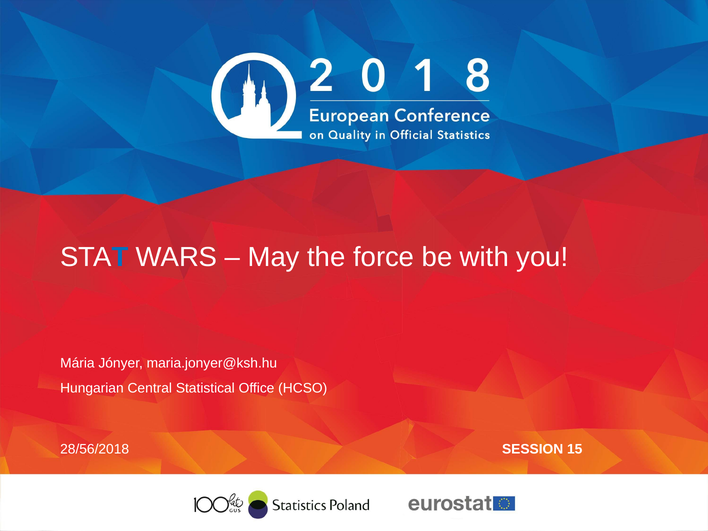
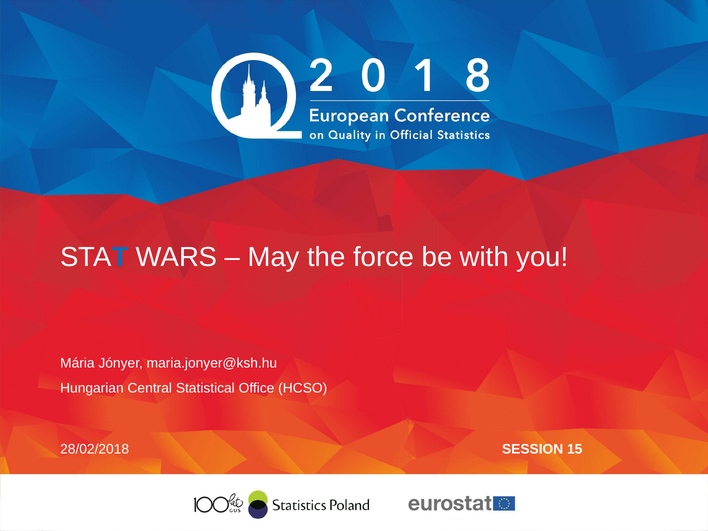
28/56/2018: 28/56/2018 -> 28/02/2018
